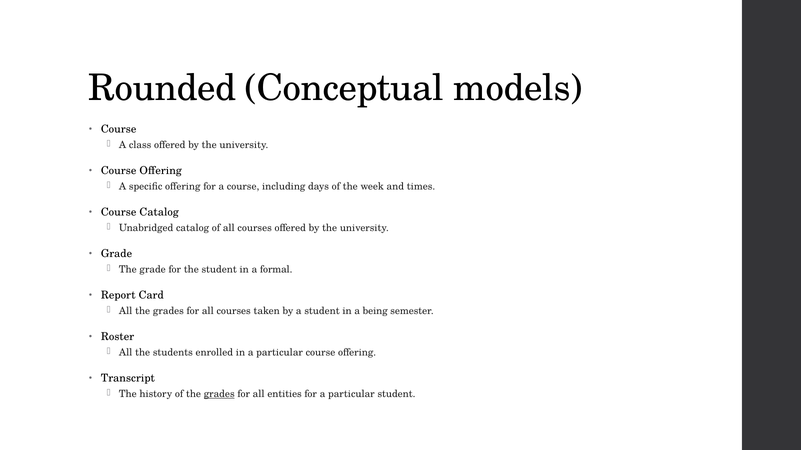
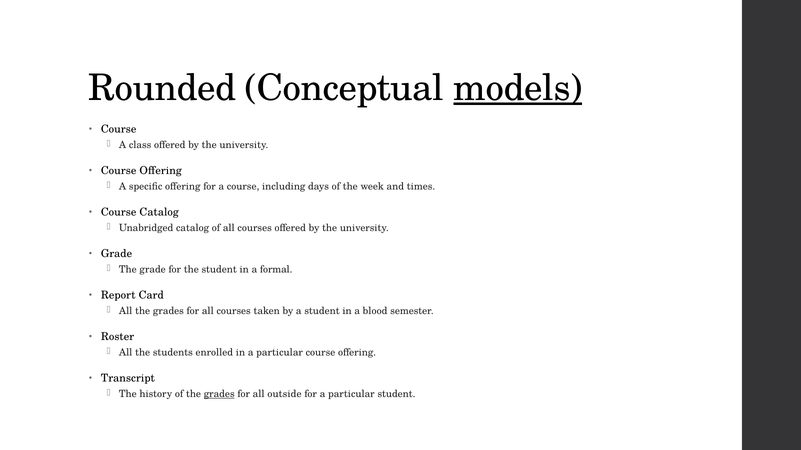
models underline: none -> present
being: being -> blood
entities: entities -> outside
